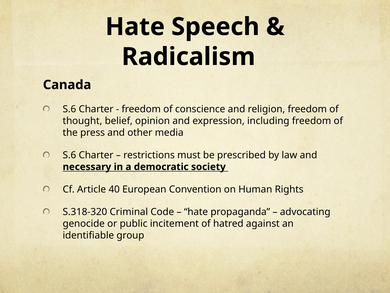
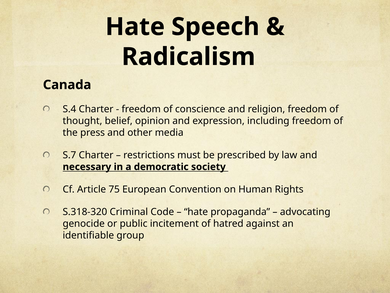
S.6 at (69, 109): S.6 -> S.4
S.6 at (69, 155): S.6 -> S.7
40: 40 -> 75
